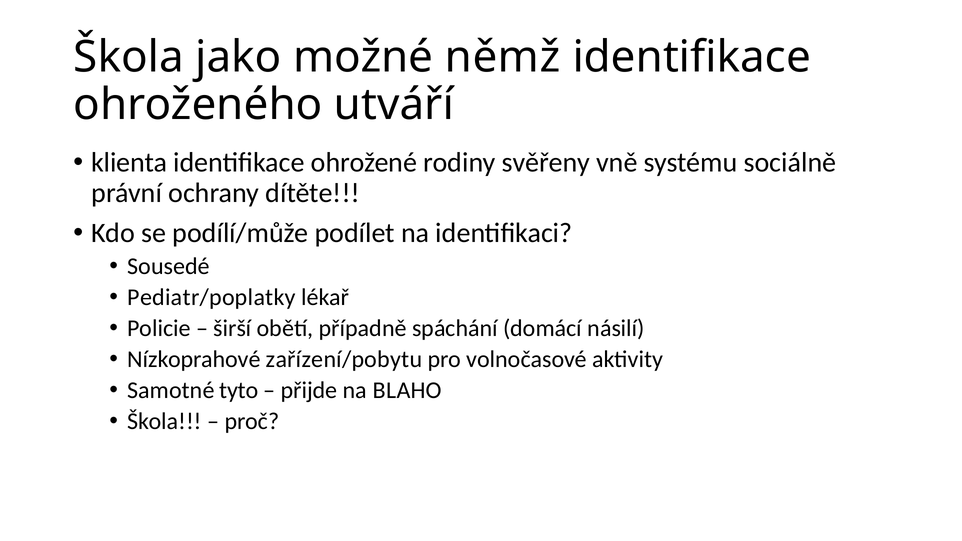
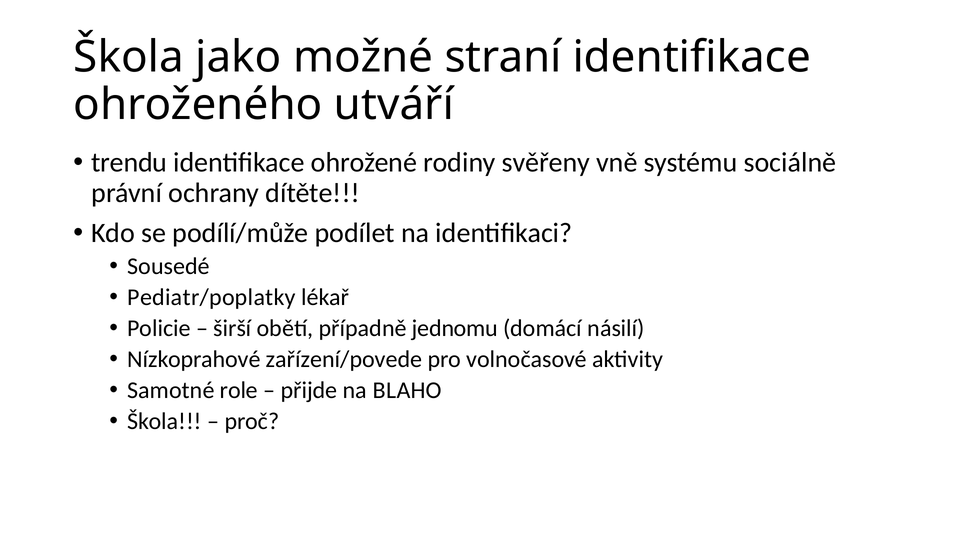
němž: němž -> straní
klienta: klienta -> trendu
spáchání: spáchání -> jednomu
zařízení/pobytu: zařízení/pobytu -> zařízení/povede
tyto: tyto -> role
